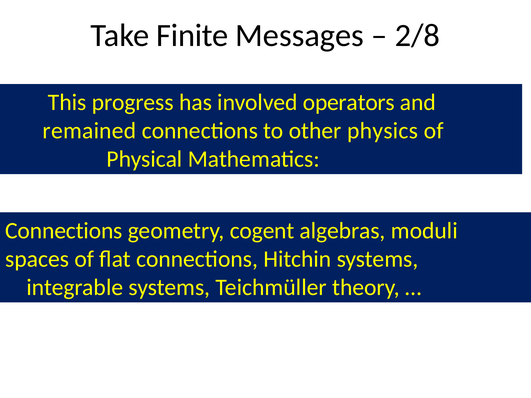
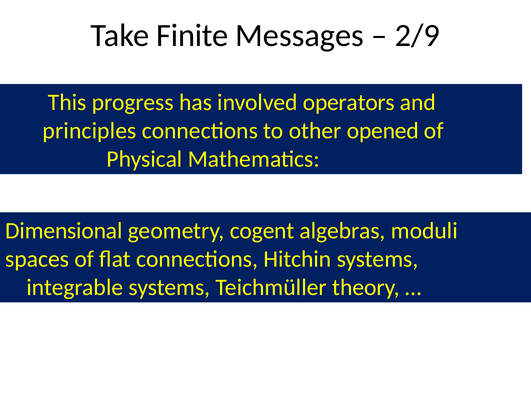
2/8: 2/8 -> 2/9
remained: remained -> principles
physics: physics -> opened
Connections at (64, 231): Connections -> Dimensional
